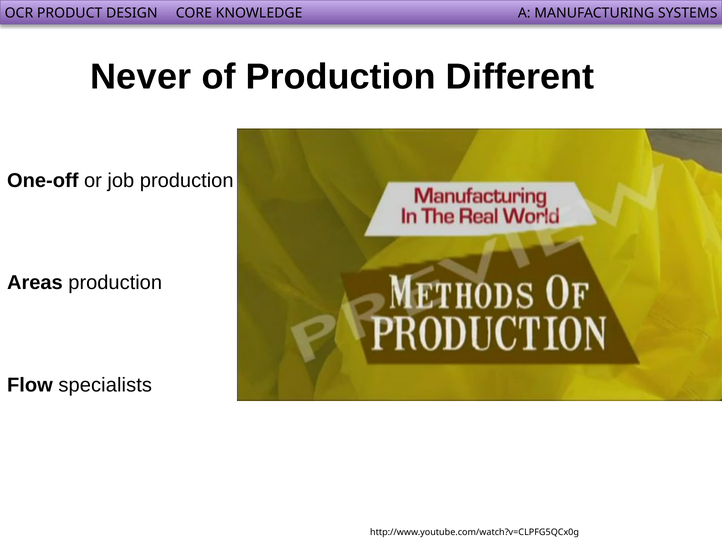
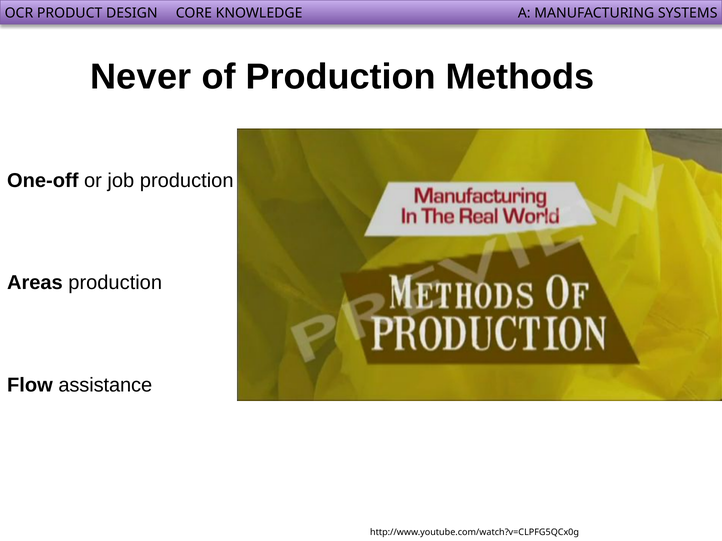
Different: Different -> Methods
specialists: specialists -> assistance
